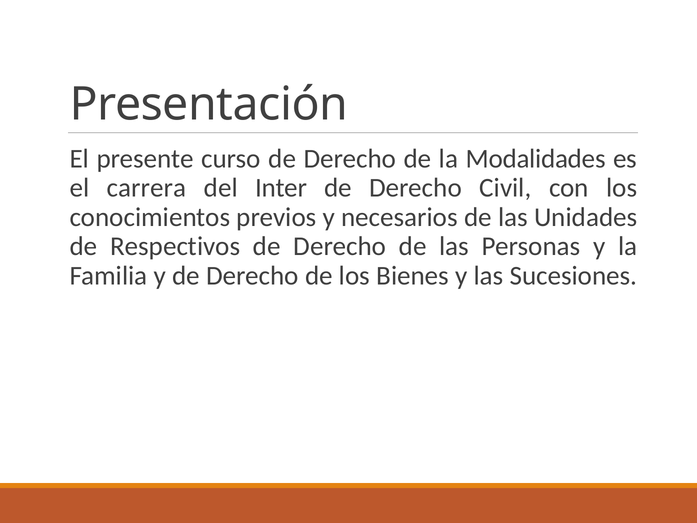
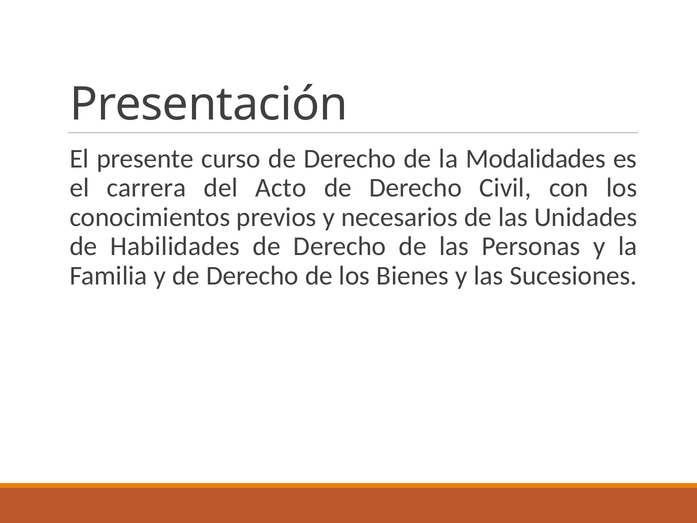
Inter: Inter -> Acto
Respectivos: Respectivos -> Habilidades
